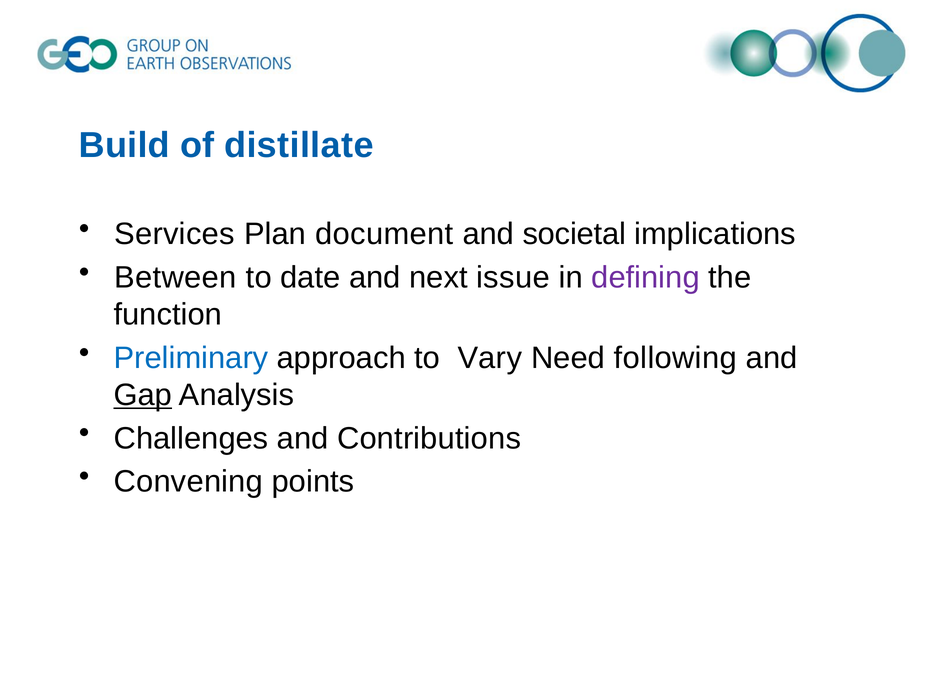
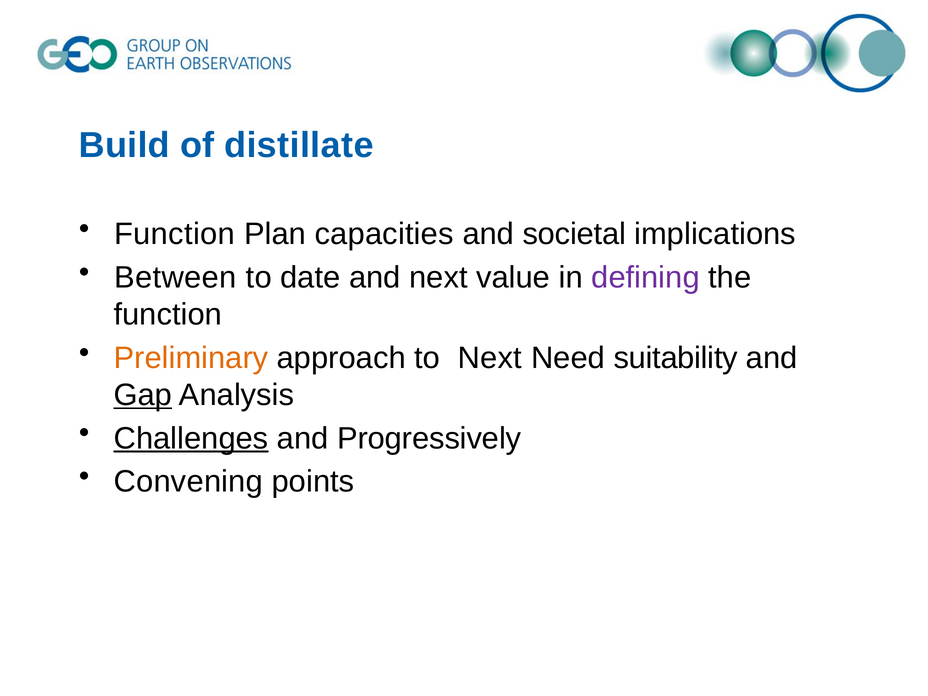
Services at (175, 234): Services -> Function
document: document -> capacities
issue: issue -> value
Preliminary colour: blue -> orange
to Vary: Vary -> Next
following: following -> suitability
Challenges underline: none -> present
Contributions: Contributions -> Progressively
